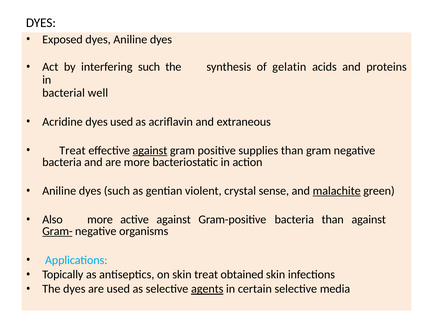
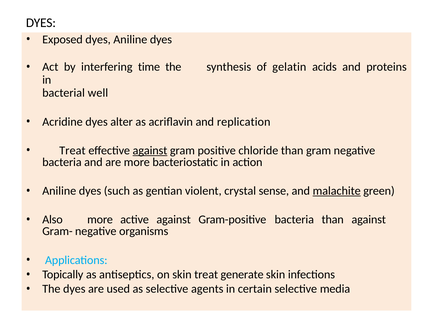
interfering such: such -> time
dyes used: used -> alter
extraneous: extraneous -> replication
supplies: supplies -> chloride
Gram- underline: present -> none
obtained: obtained -> generate
agents underline: present -> none
